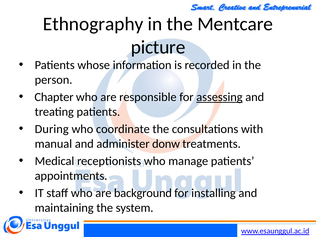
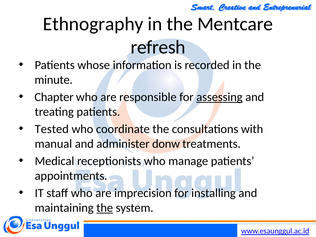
picture: picture -> refresh
person: person -> minute
During: During -> Tested
background: background -> imprecision
the at (105, 208) underline: none -> present
